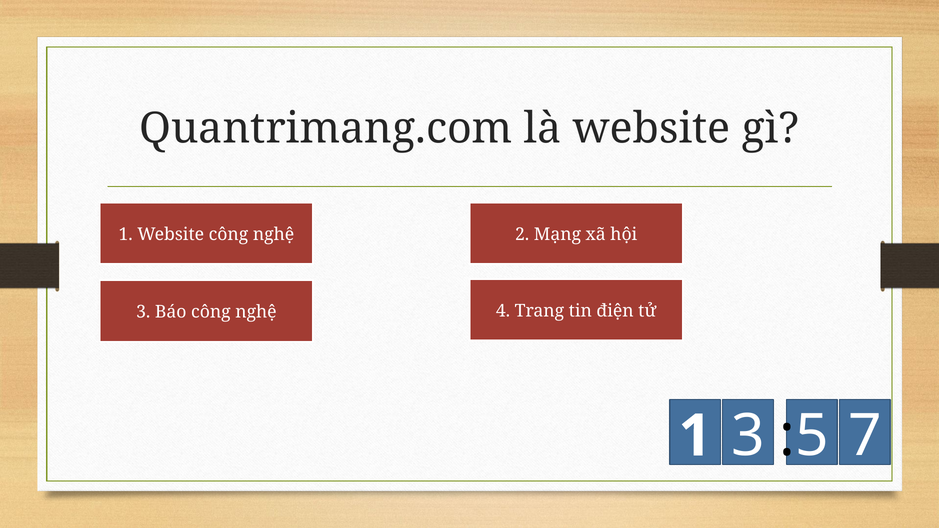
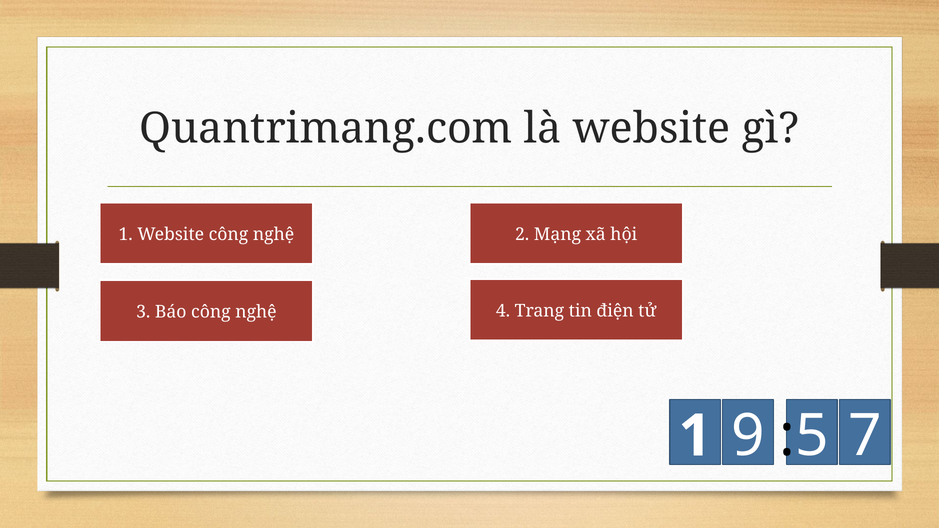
1 3: 3 -> 9
